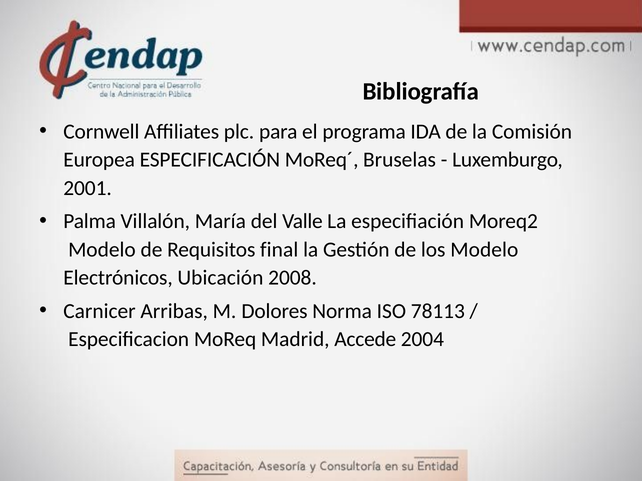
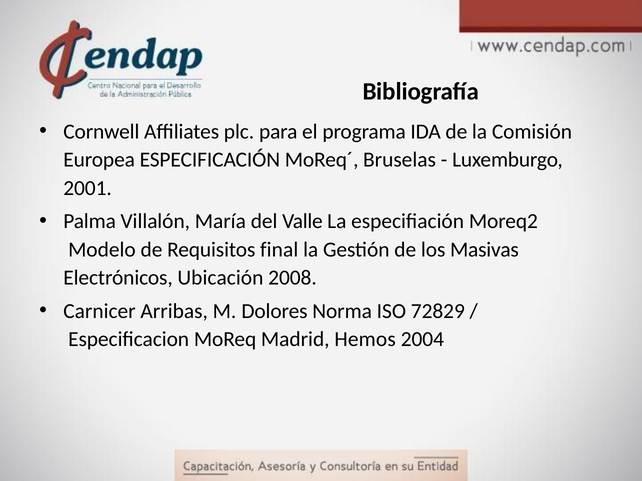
los Modelo: Modelo -> Masivas
78113: 78113 -> 72829
Accede: Accede -> Hemos
